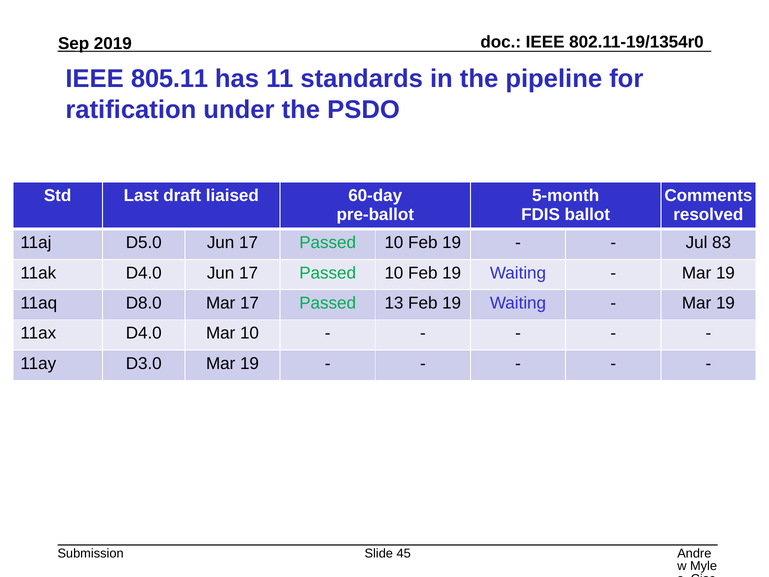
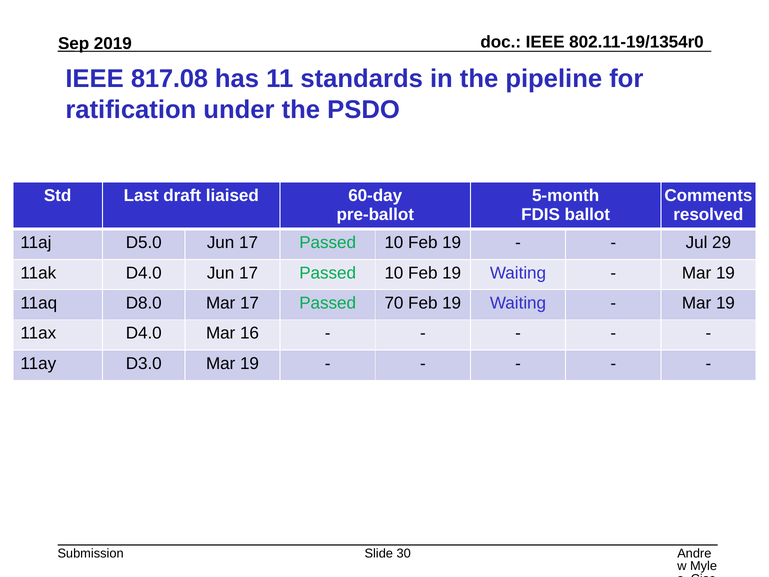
805.11: 805.11 -> 817.08
83: 83 -> 29
13: 13 -> 70
Mar 10: 10 -> 16
45: 45 -> 30
